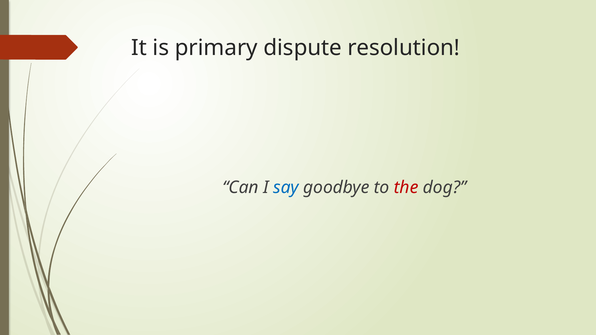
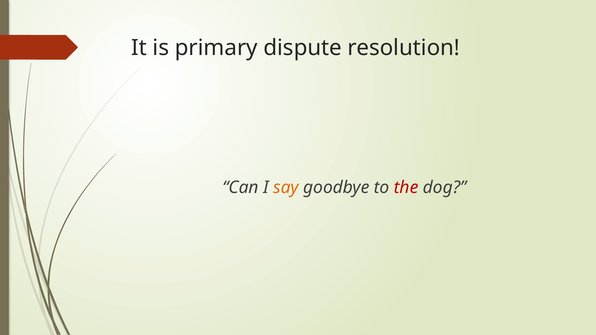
say colour: blue -> orange
